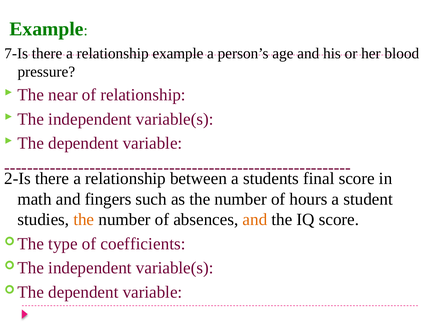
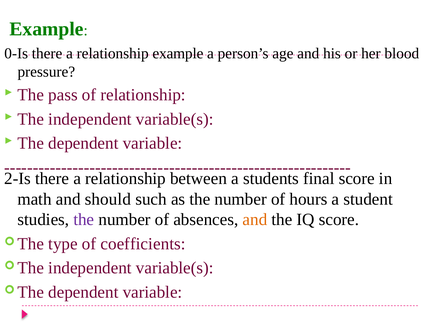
7-Is: 7-Is -> 0-Is
near: near -> pass
fingers: fingers -> should
the at (84, 220) colour: orange -> purple
